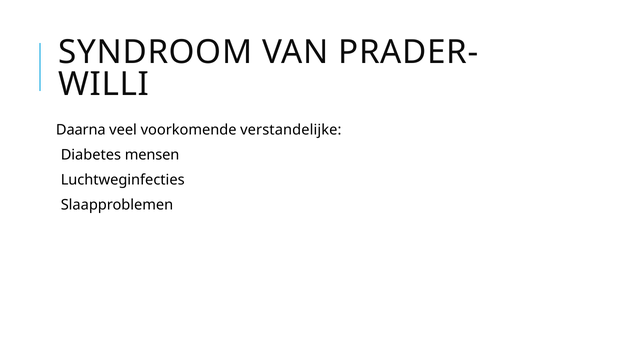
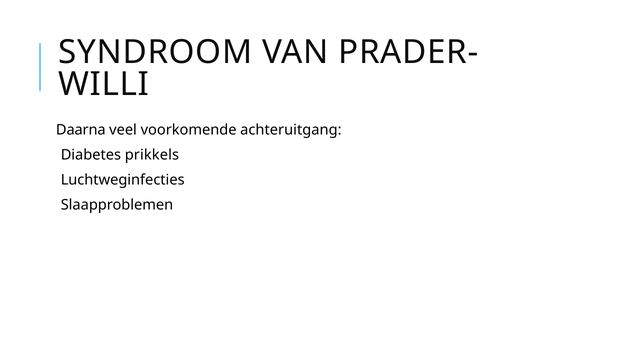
verstandelijke: verstandelijke -> achteruitgang
mensen: mensen -> prikkels
